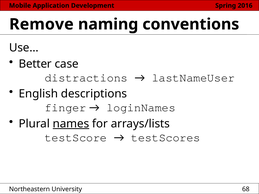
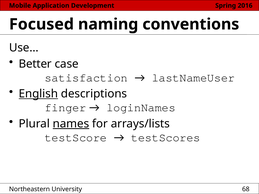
Remove: Remove -> Focused
distractions: distractions -> satisfaction
English underline: none -> present
